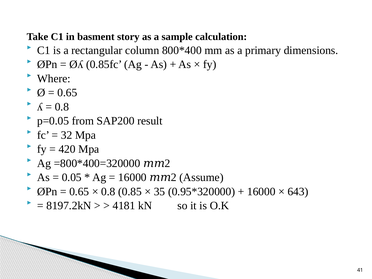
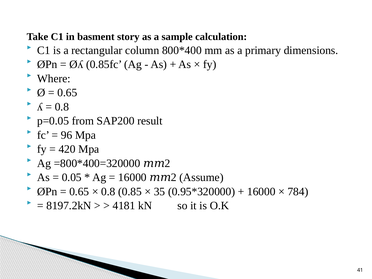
32: 32 -> 96
643: 643 -> 784
